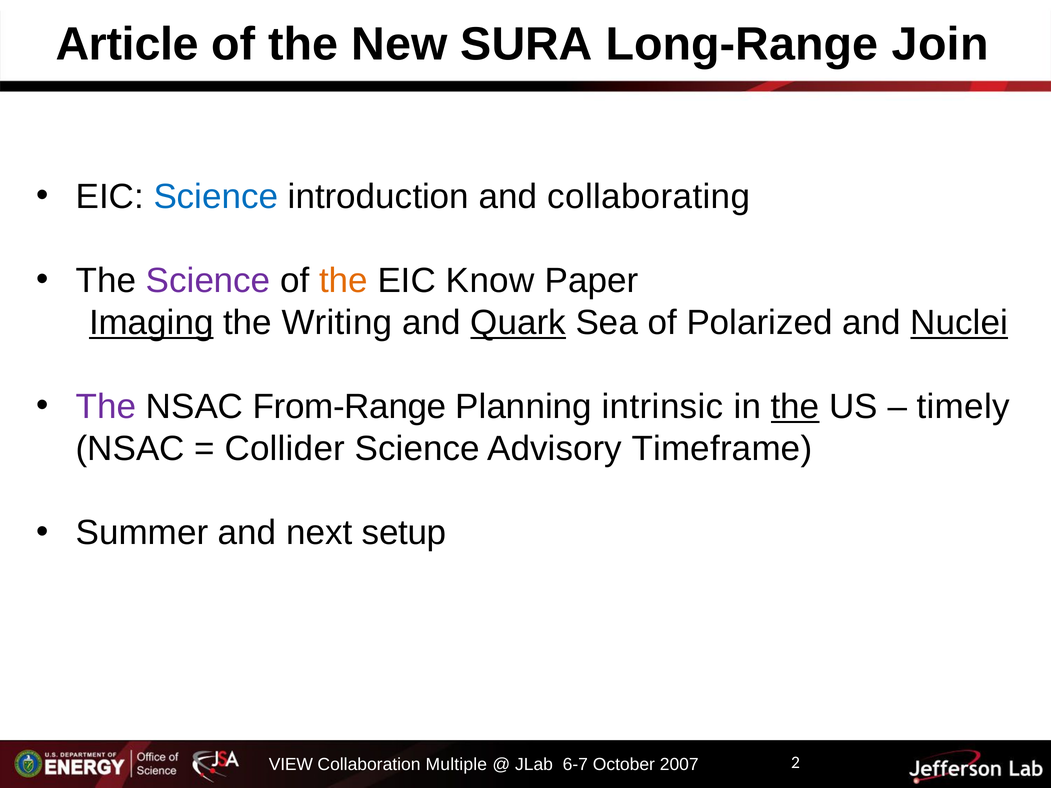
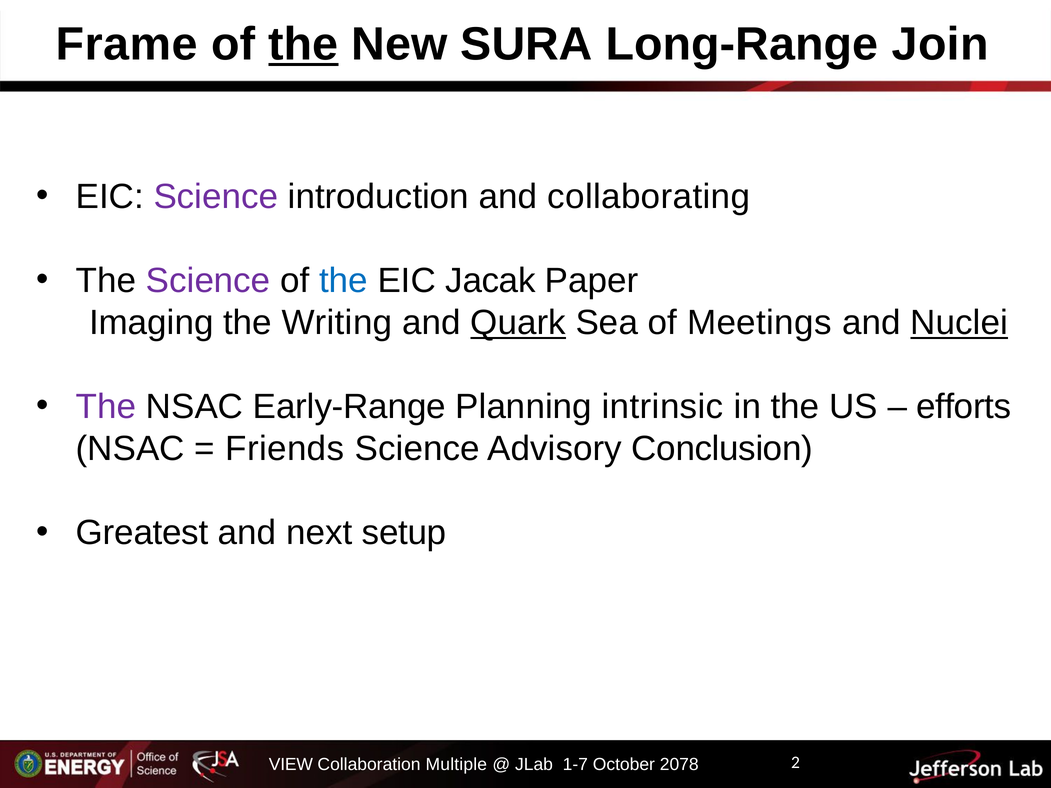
Article: Article -> Frame
the at (303, 45) underline: none -> present
Science at (216, 197) colour: blue -> purple
the at (343, 281) colour: orange -> blue
Know: Know -> Jacak
Imaging underline: present -> none
Polarized: Polarized -> Meetings
From-Range: From-Range -> Early-Range
the at (795, 407) underline: present -> none
timely: timely -> efforts
Collider: Collider -> Friends
Timeframe: Timeframe -> Conclusion
Summer: Summer -> Greatest
6-7: 6-7 -> 1-7
2007: 2007 -> 2078
